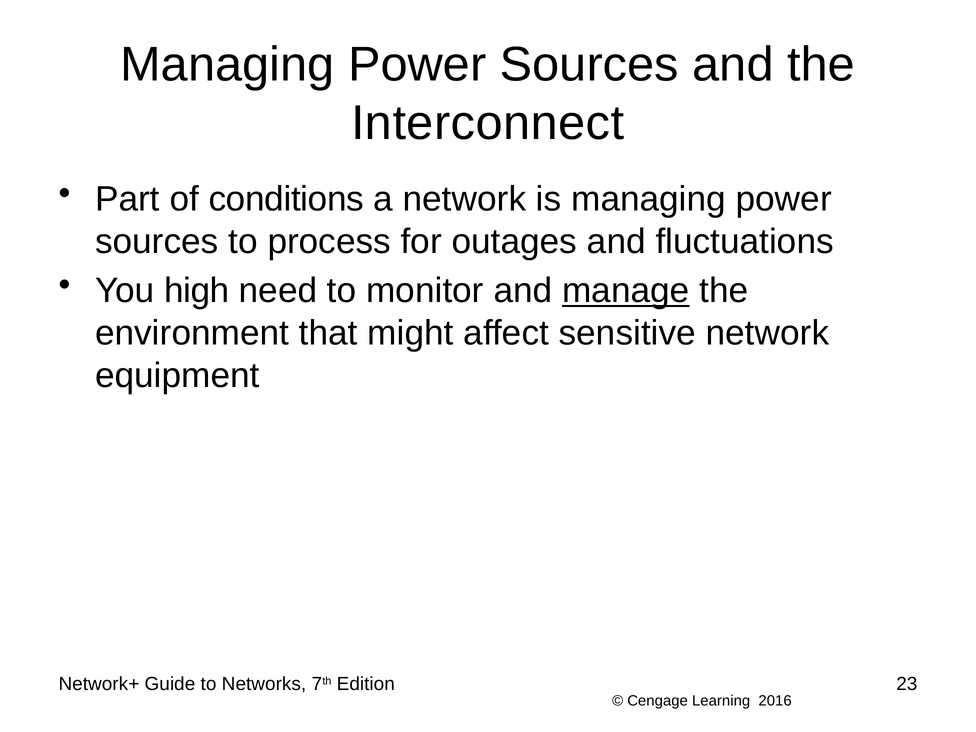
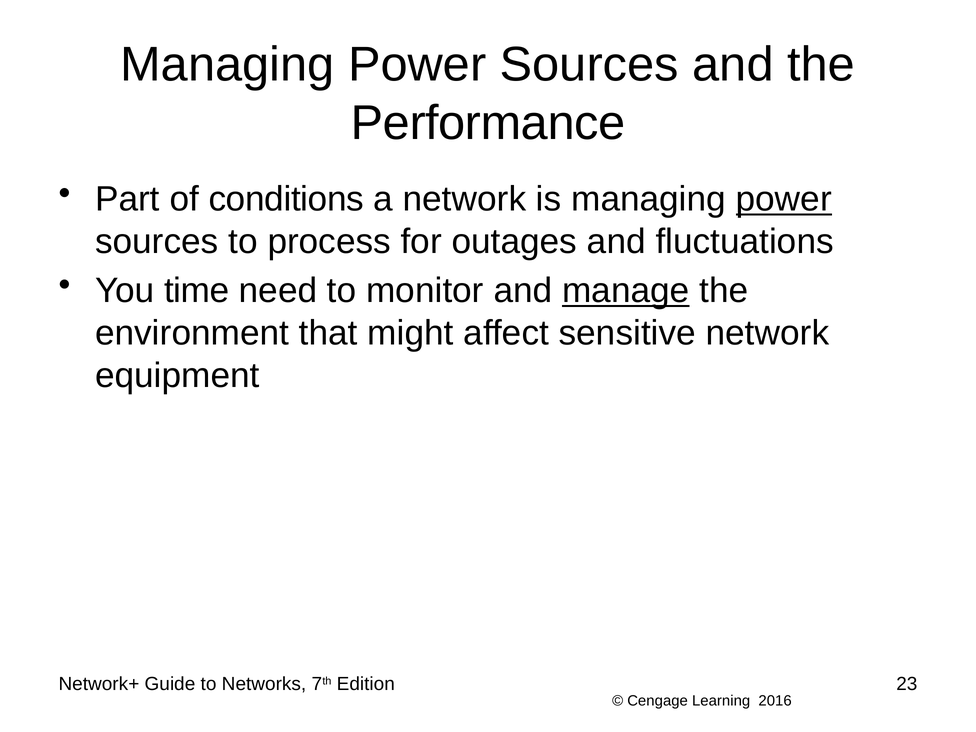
Interconnect: Interconnect -> Performance
power at (784, 199) underline: none -> present
high: high -> time
